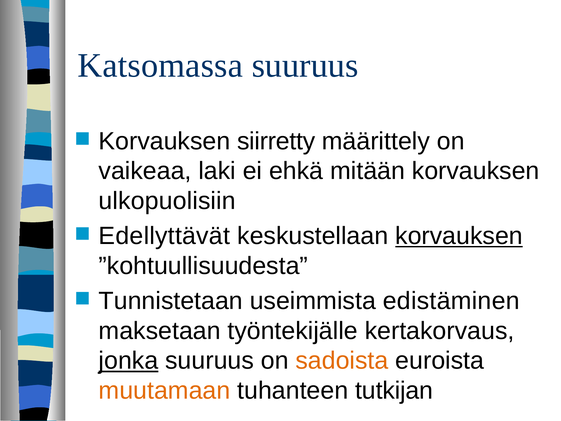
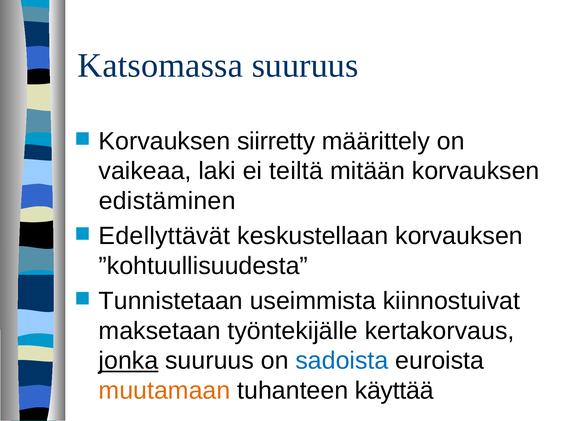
ehkä: ehkä -> teiltä
ulkopuolisiin: ulkopuolisiin -> edistäminen
korvauksen at (459, 236) underline: present -> none
edistäminen: edistäminen -> kiinnostuivat
sadoista colour: orange -> blue
tutkijan: tutkijan -> käyttää
